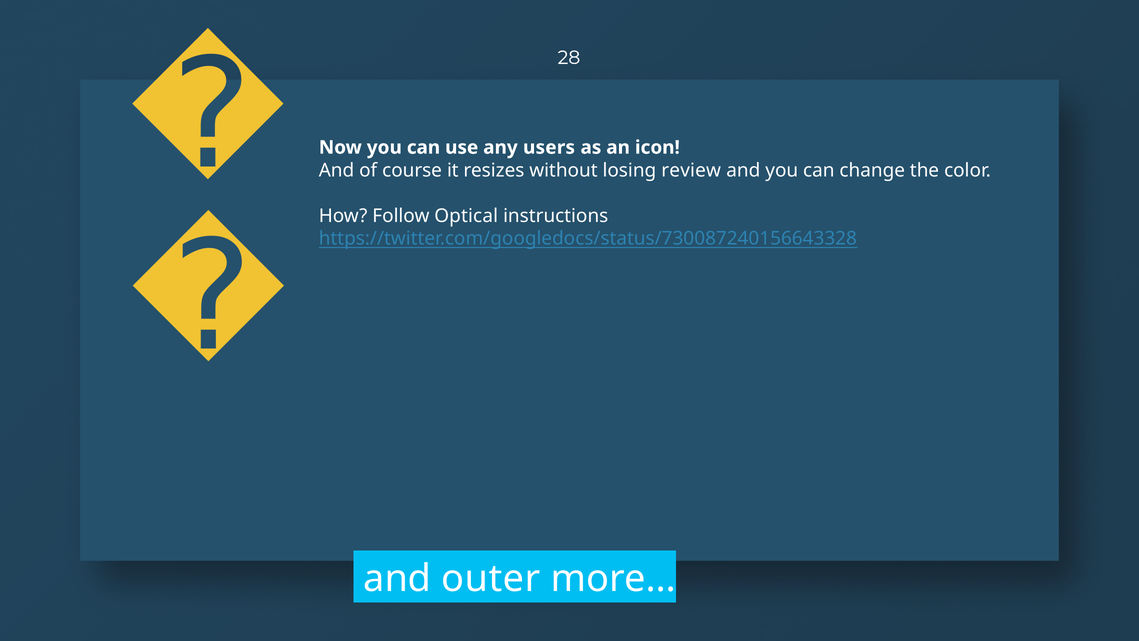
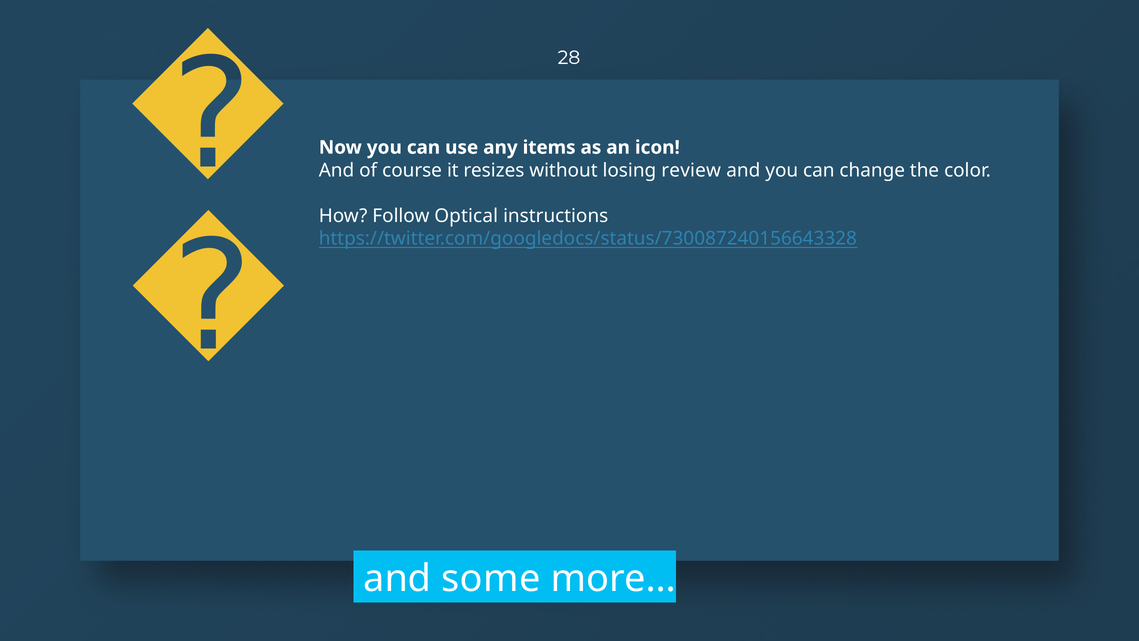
users: users -> items
outer: outer -> some
